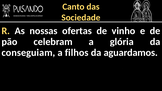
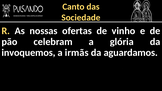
conseguiam: conseguiam -> invoquemos
filhos: filhos -> irmãs
